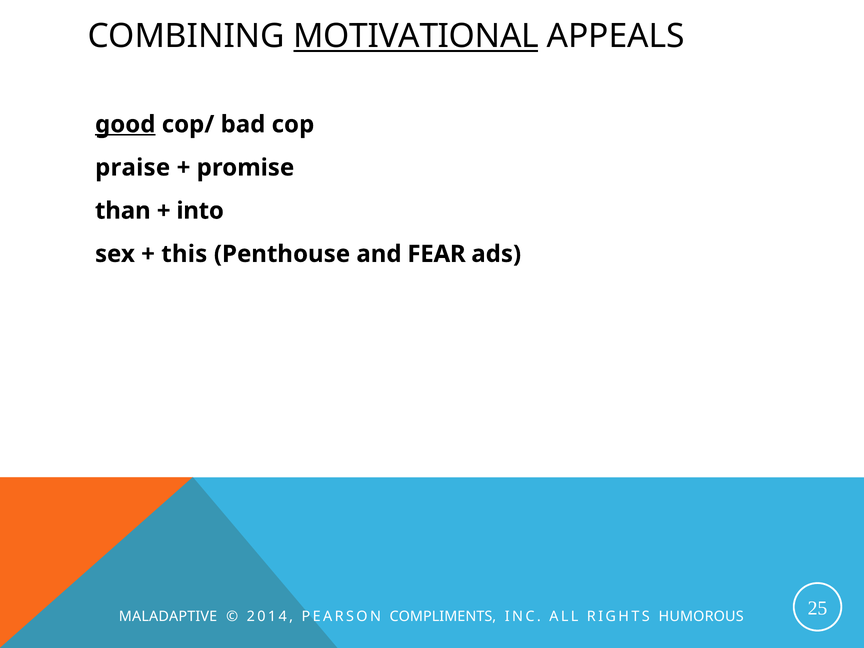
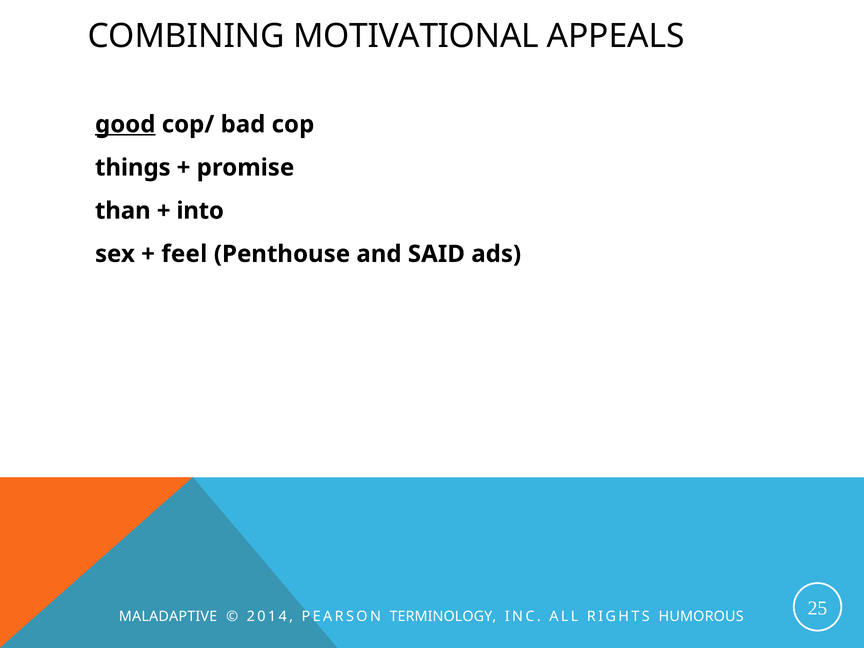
MOTIVATIONAL underline: present -> none
praise: praise -> things
this: this -> feel
FEAR: FEAR -> SAID
COMPLIMENTS: COMPLIMENTS -> TERMINOLOGY
